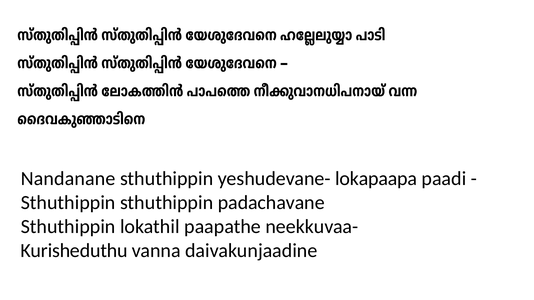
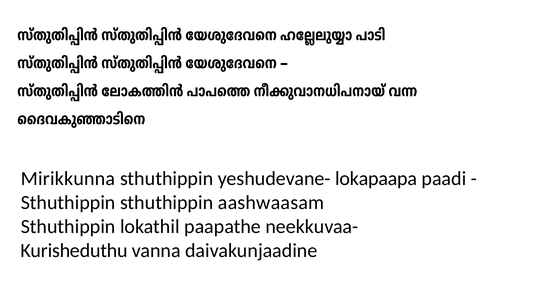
Nandanane: Nandanane -> Mirikkunna
padachavane: padachavane -> aashwaasam
